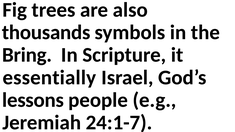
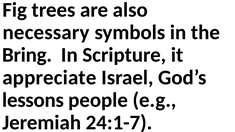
thousands: thousands -> necessary
essentially: essentially -> appreciate
